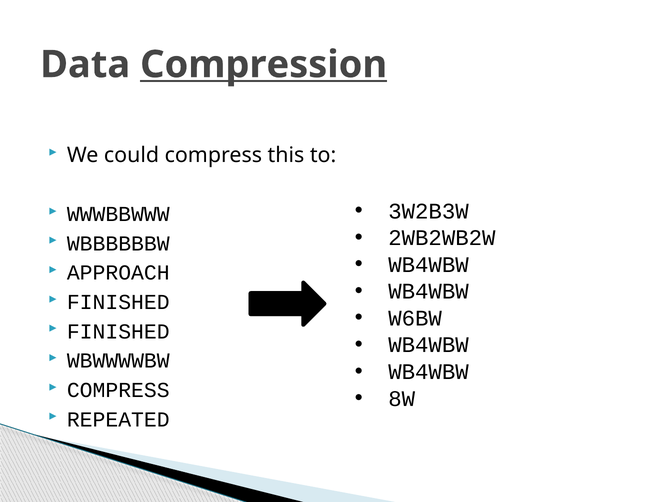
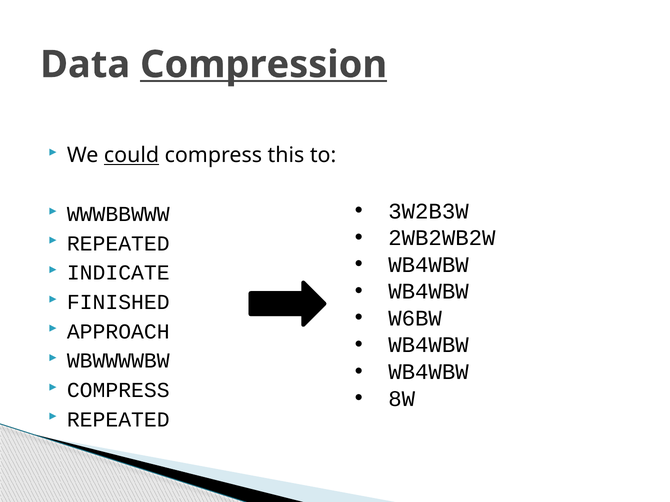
could underline: none -> present
WBBBBBBW at (118, 244): WBBBBBBW -> REPEATED
APPROACH: APPROACH -> INDICATE
FINISHED at (118, 332): FINISHED -> APPROACH
